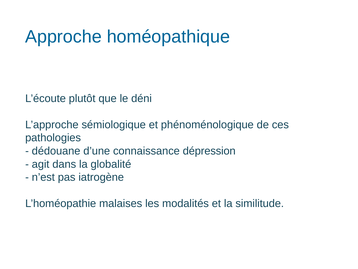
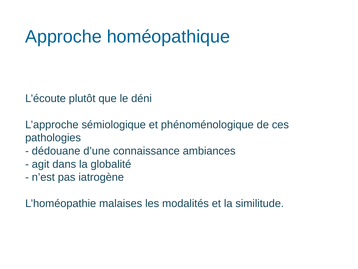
dépression: dépression -> ambiances
